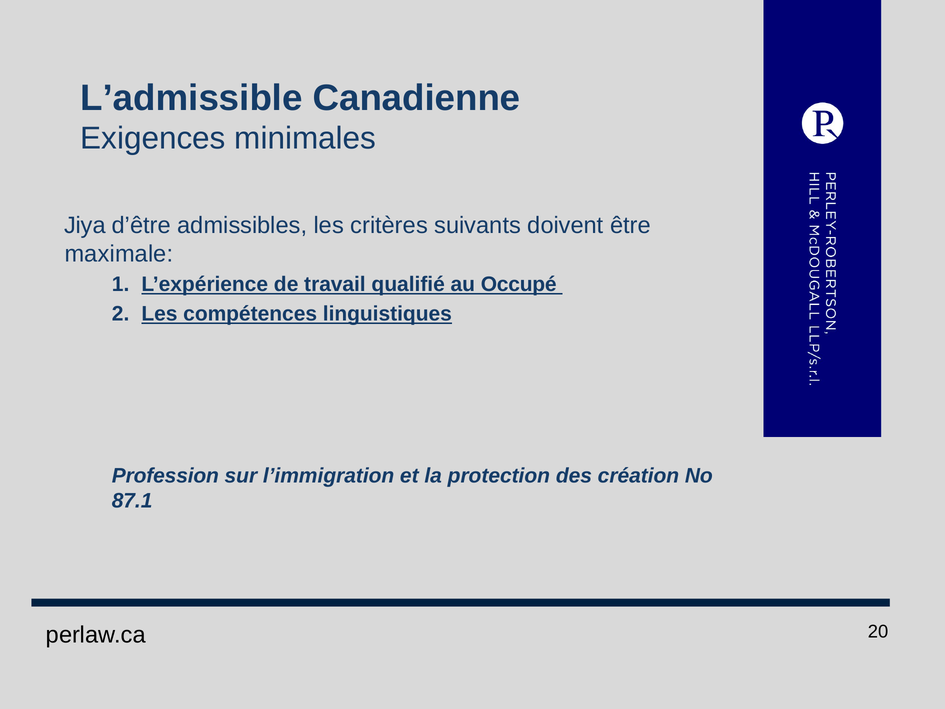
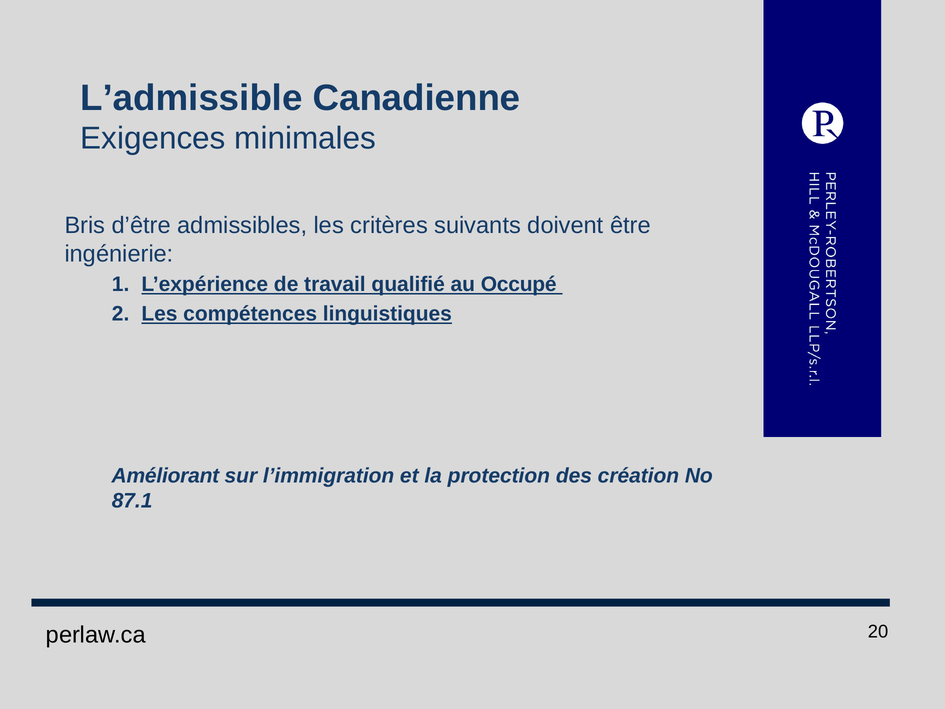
Jiya: Jiya -> Bris
maximale: maximale -> ingénierie
Profession: Profession -> Améliorant
